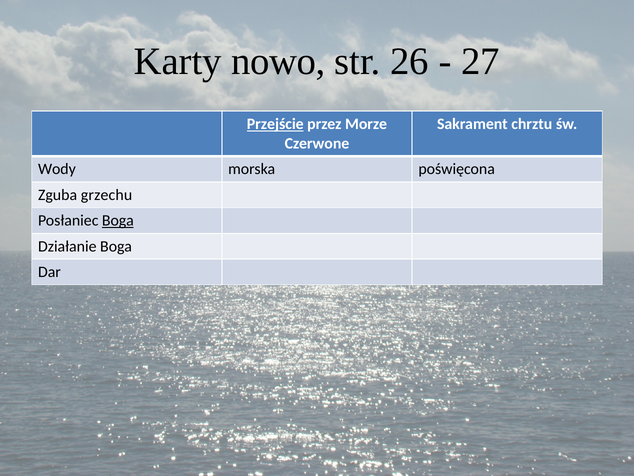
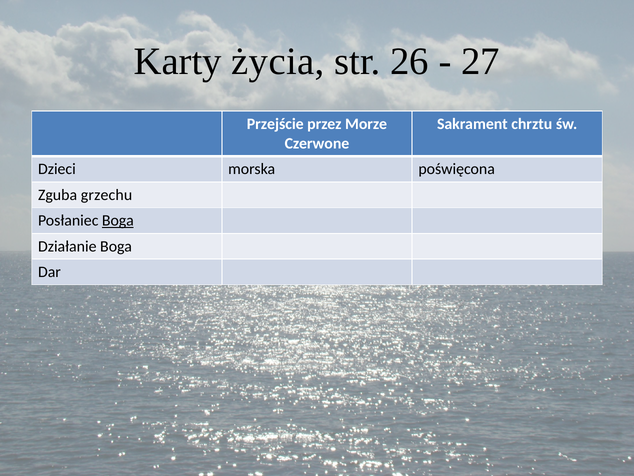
nowo: nowo -> życia
Przejście underline: present -> none
Wody: Wody -> Dzieci
